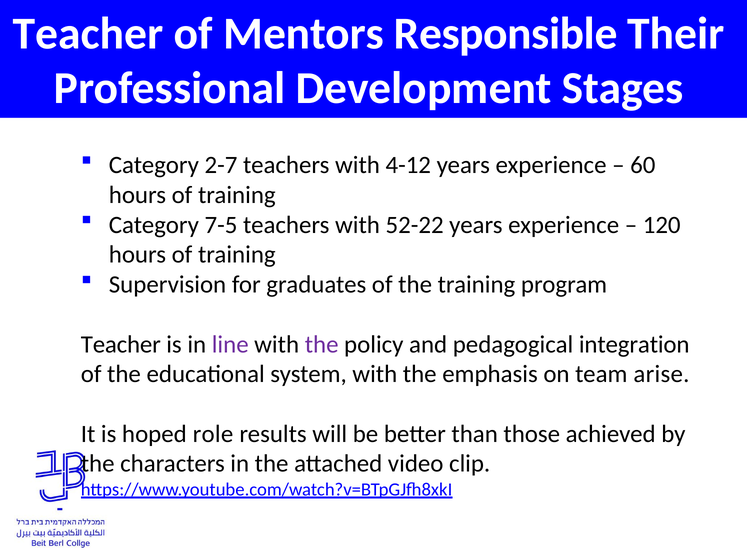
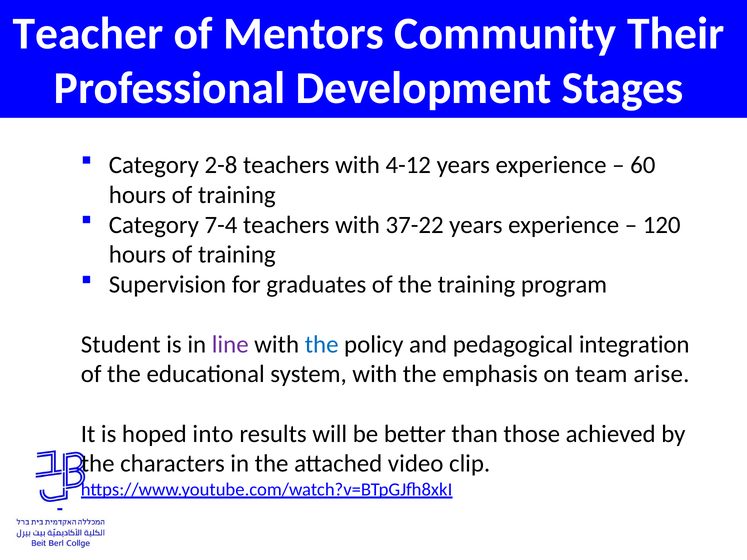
Responsible: Responsible -> Community
2-7: 2-7 -> 2-8
7-5: 7-5 -> 7-4
52-22: 52-22 -> 37-22
Teacher at (121, 344): Teacher -> Student
the at (322, 344) colour: purple -> blue
role: role -> into
